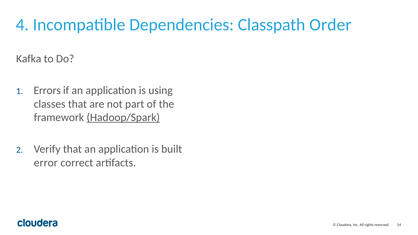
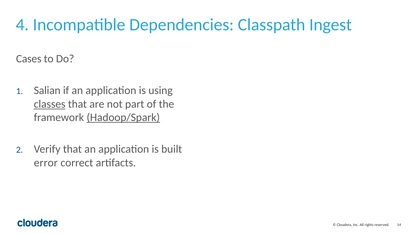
Order: Order -> Ingest
Kafka: Kafka -> Cases
Errors: Errors -> Salian
classes underline: none -> present
